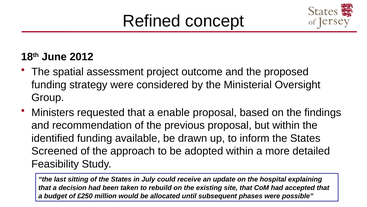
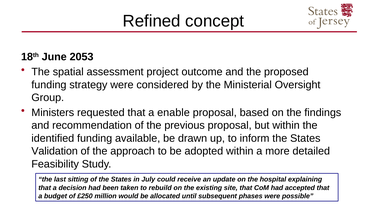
2012: 2012 -> 2053
Screened: Screened -> Validation
